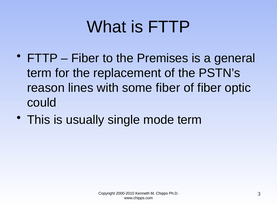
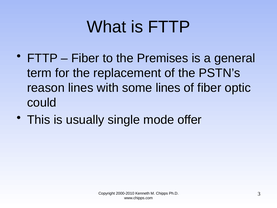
some fiber: fiber -> lines
mode term: term -> offer
